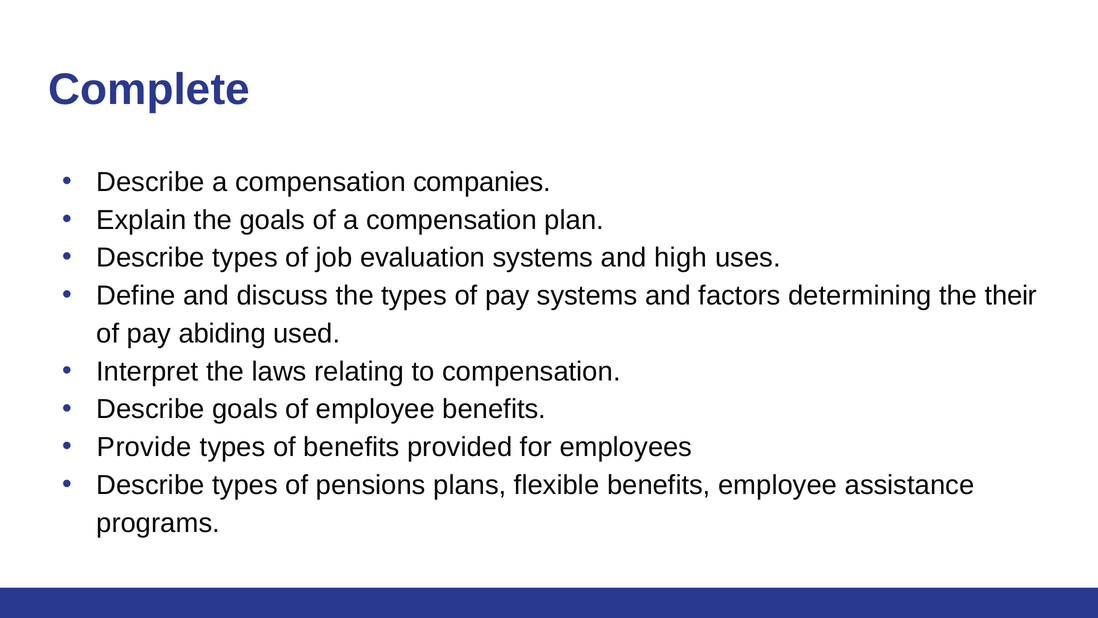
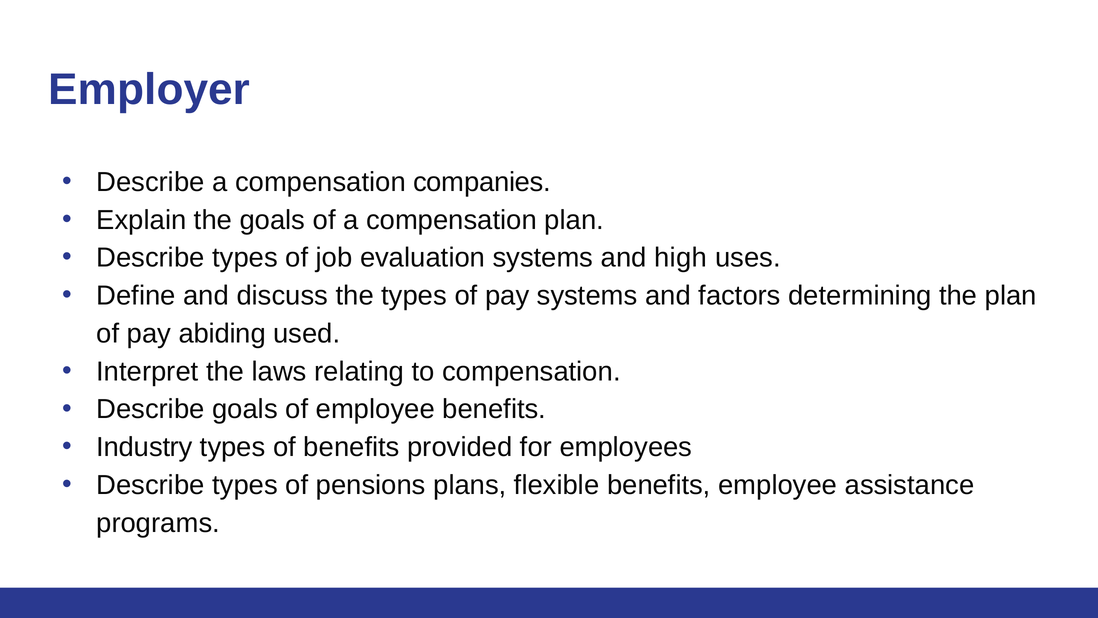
Complete: Complete -> Employer
the their: their -> plan
Provide: Provide -> Industry
